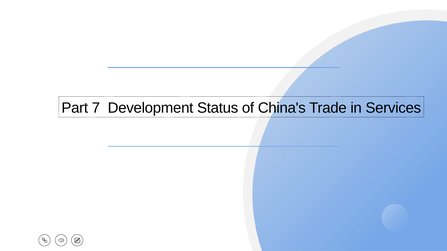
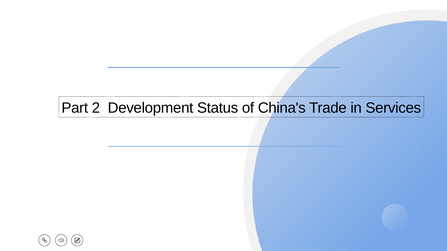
7: 7 -> 2
